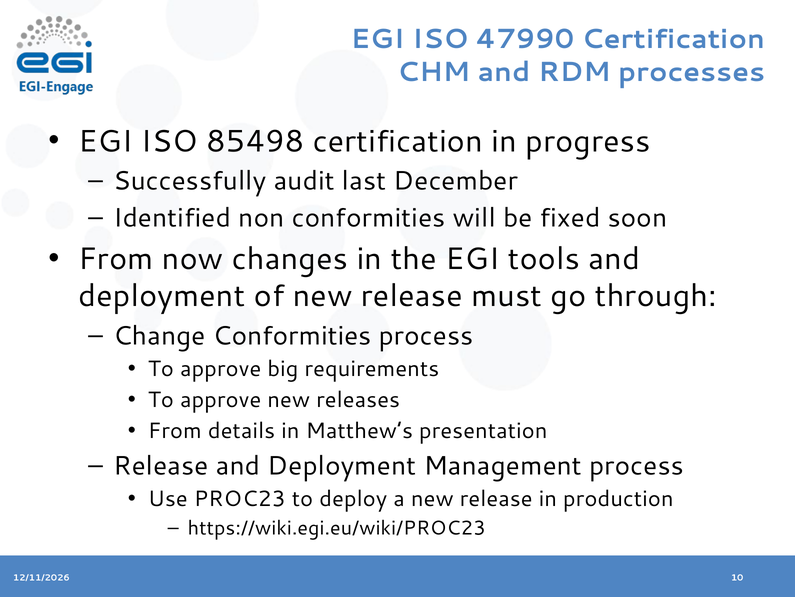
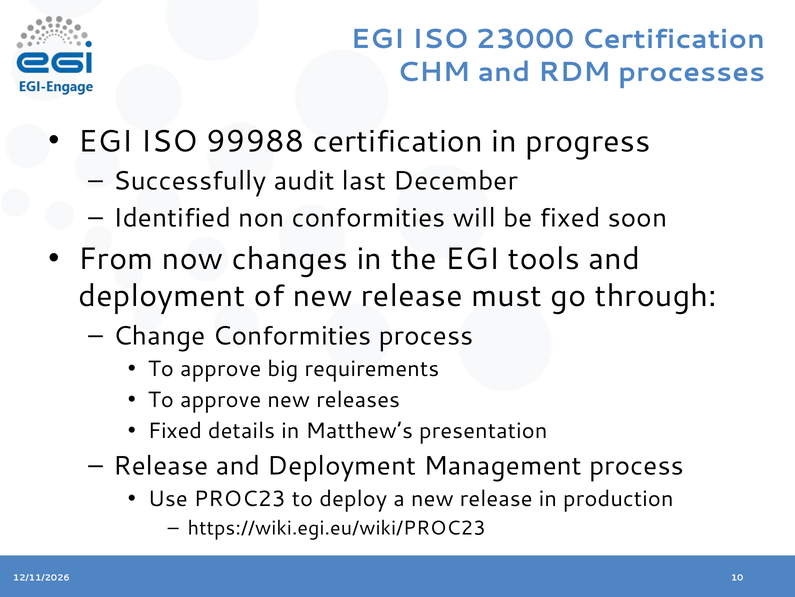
47990: 47990 -> 23000
85498: 85498 -> 99988
From at (175, 430): From -> Fixed
